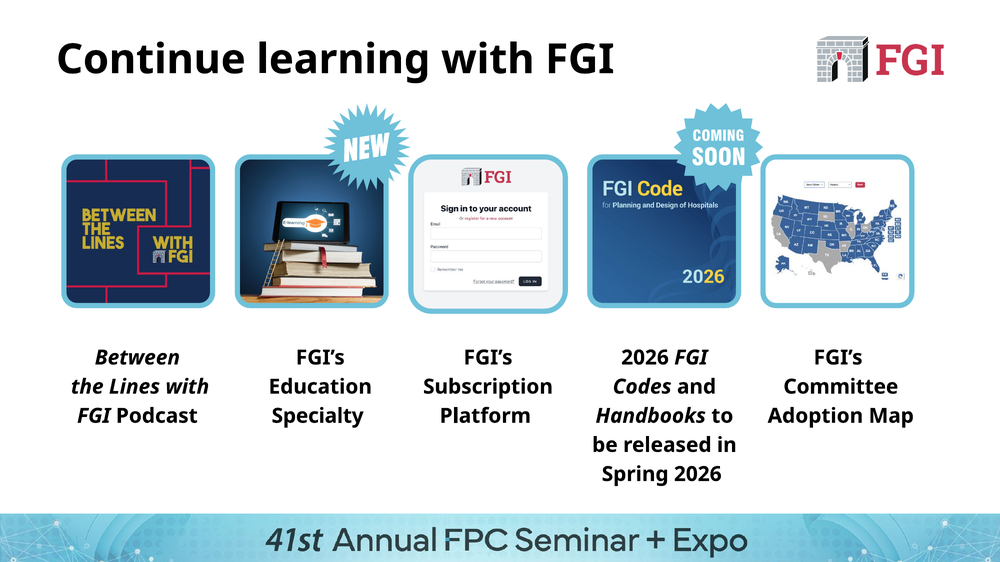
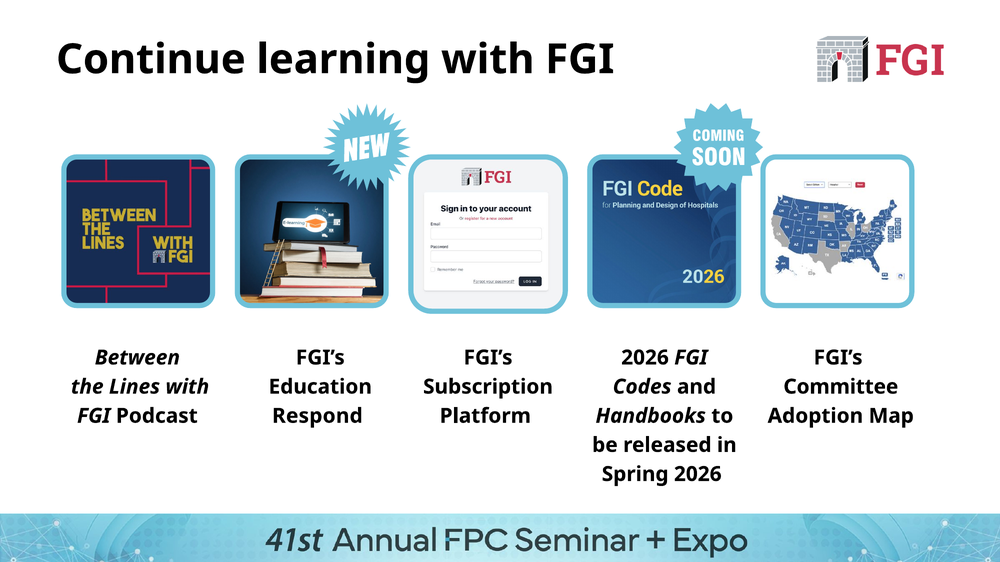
Specialty: Specialty -> Respond
